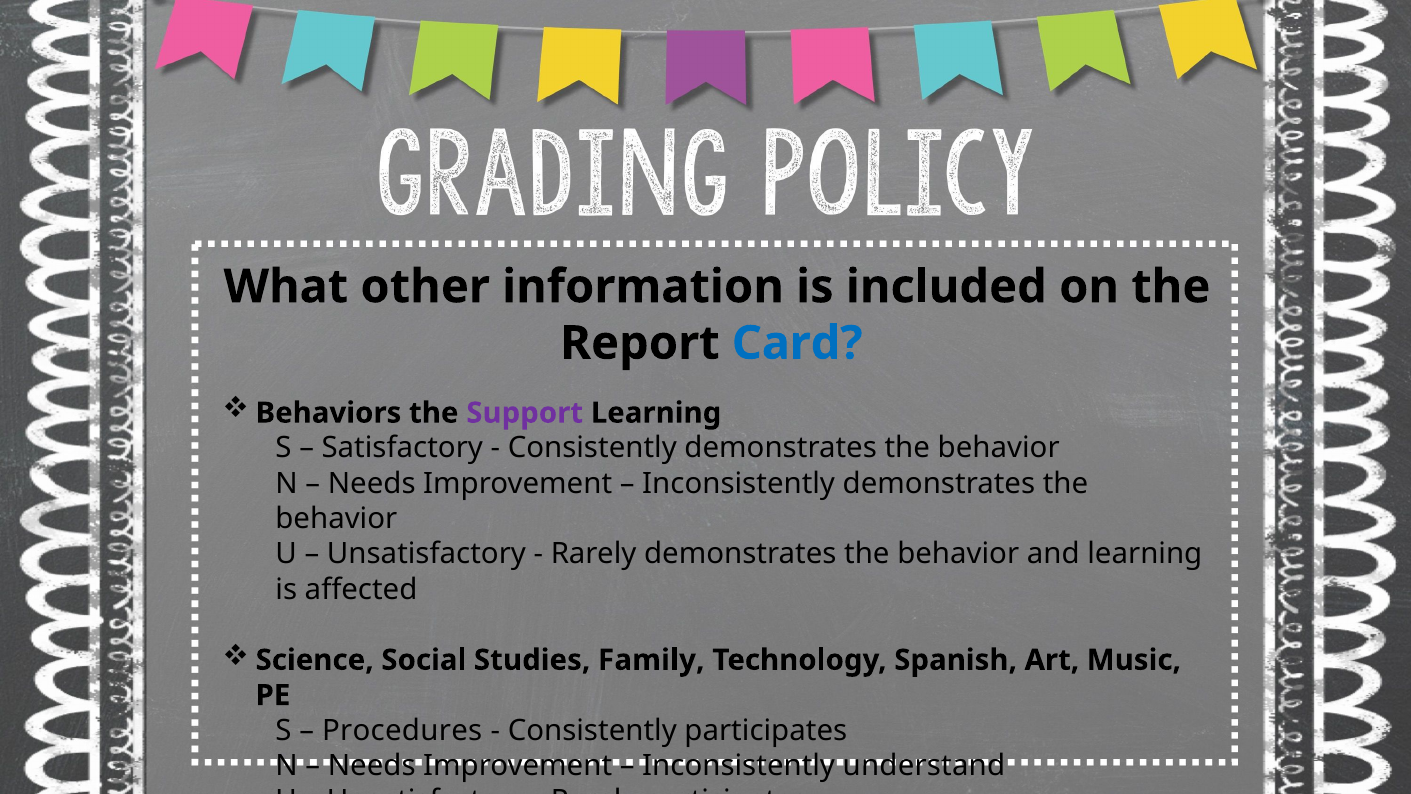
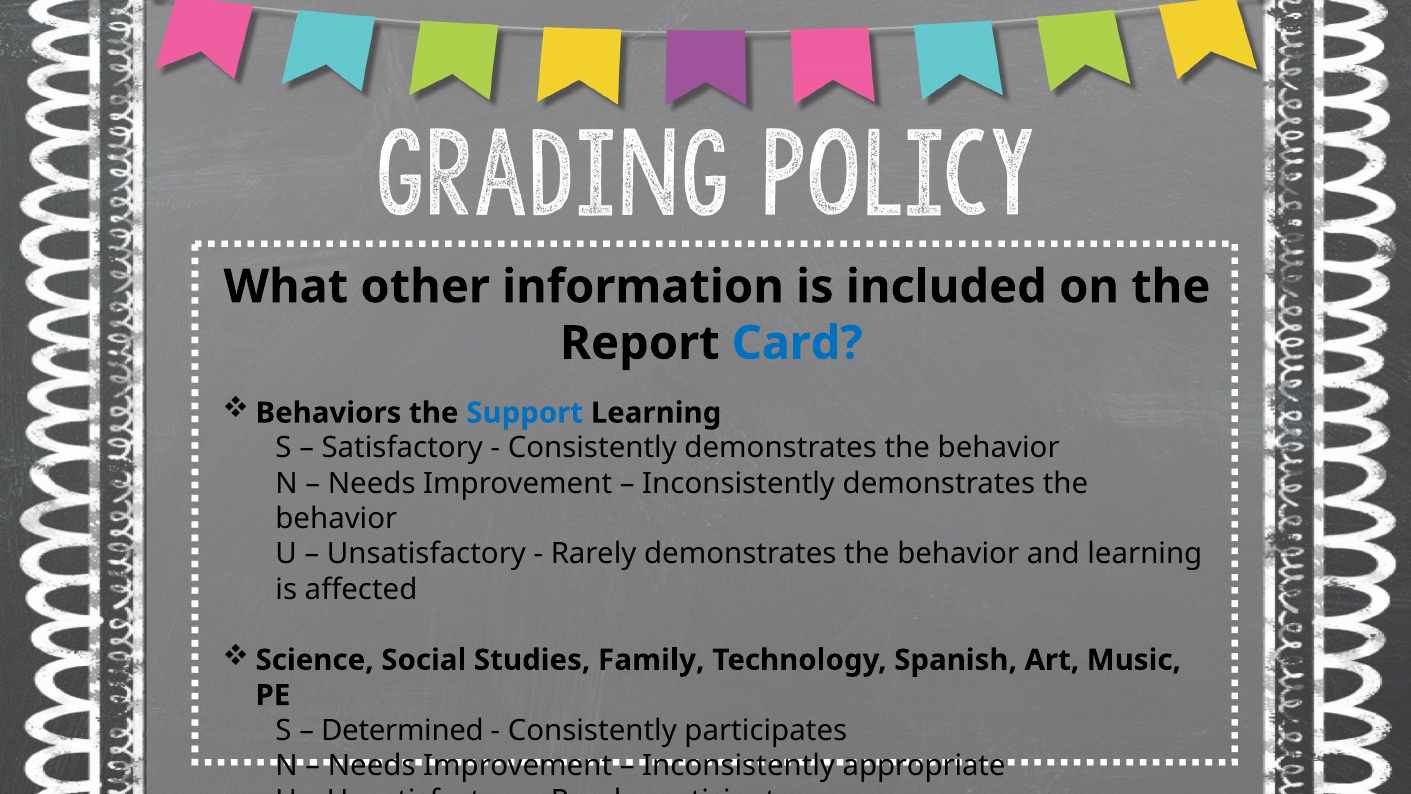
Support colour: purple -> blue
Procedures: Procedures -> Determined
understand: understand -> appropriate
